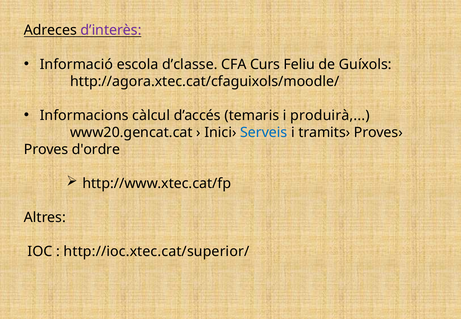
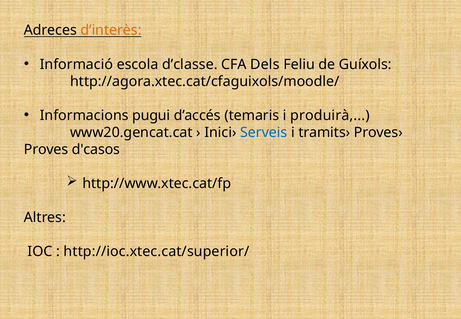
d’interès colour: purple -> orange
Curs: Curs -> Dels
càlcul: càlcul -> pugui
d'ordre: d'ordre -> d'casos
